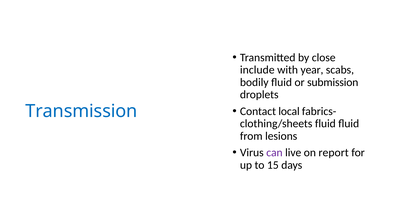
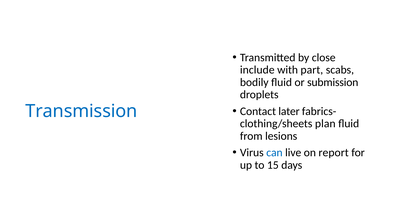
year: year -> part
local: local -> later
fluid at (325, 124): fluid -> plan
can colour: purple -> blue
